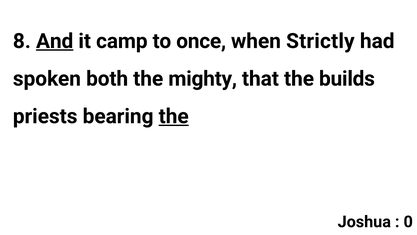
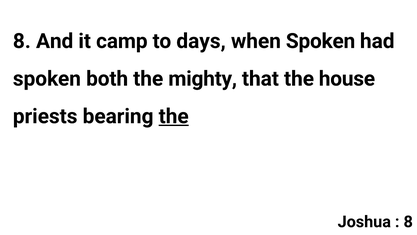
And underline: present -> none
once: once -> days
when Strictly: Strictly -> Spoken
builds: builds -> house
0 at (408, 221): 0 -> 8
